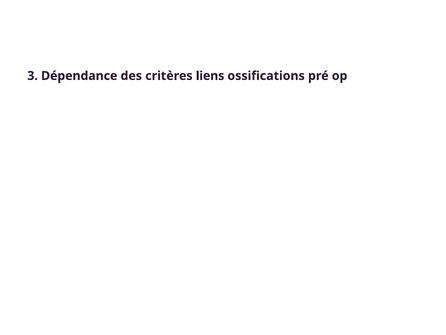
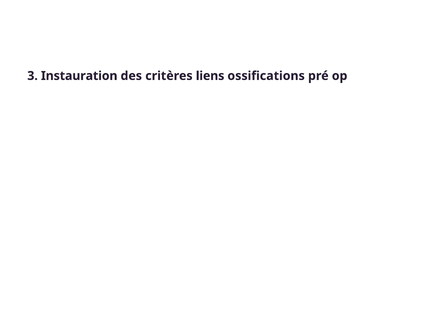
Dépendance: Dépendance -> Instauration
